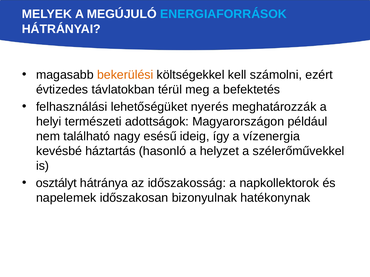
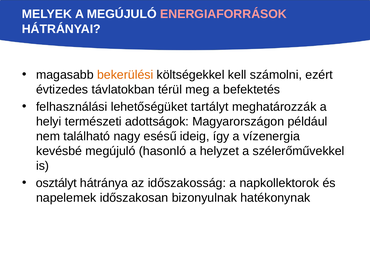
ENERGIAFORRÁSOK colour: light blue -> pink
nyerés: nyerés -> tartályt
kevésbé háztartás: háztartás -> megújuló
